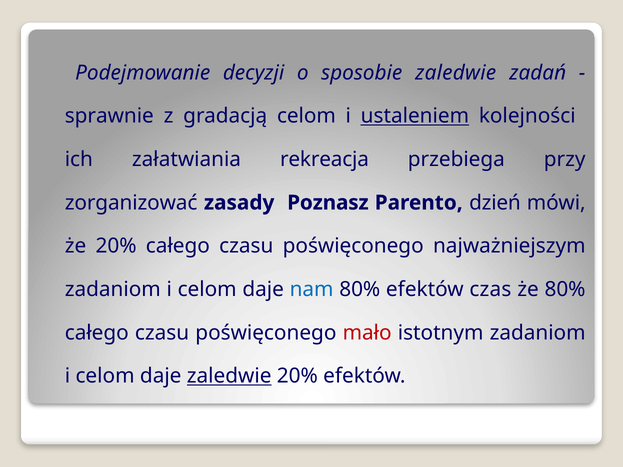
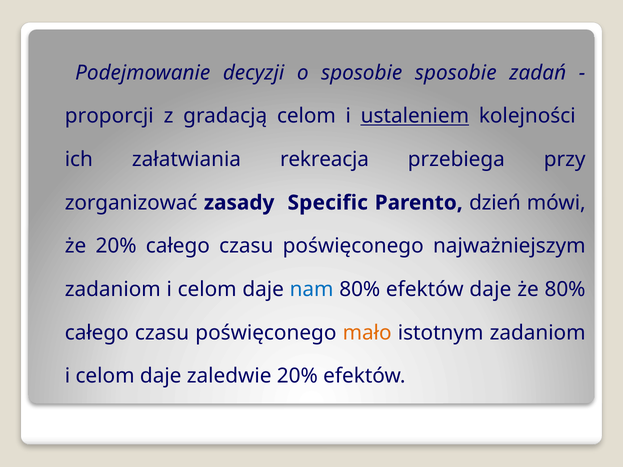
sposobie zaledwie: zaledwie -> sposobie
sprawnie: sprawnie -> proporcji
Poznasz: Poznasz -> Specific
efektów czas: czas -> daje
mało colour: red -> orange
zaledwie at (229, 376) underline: present -> none
